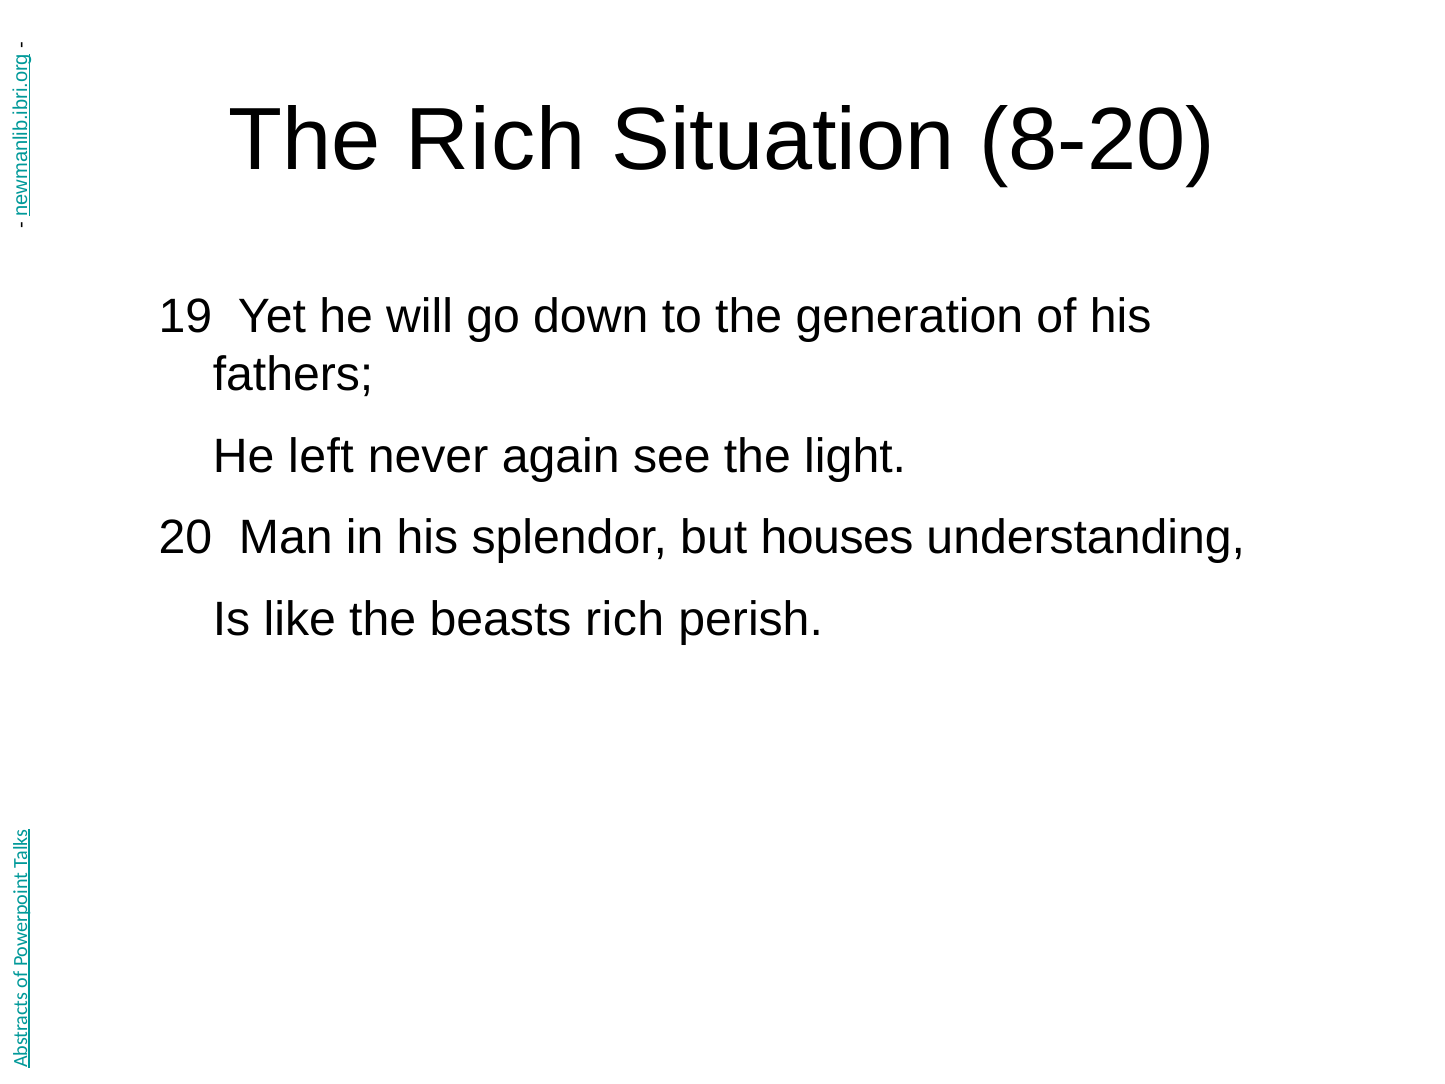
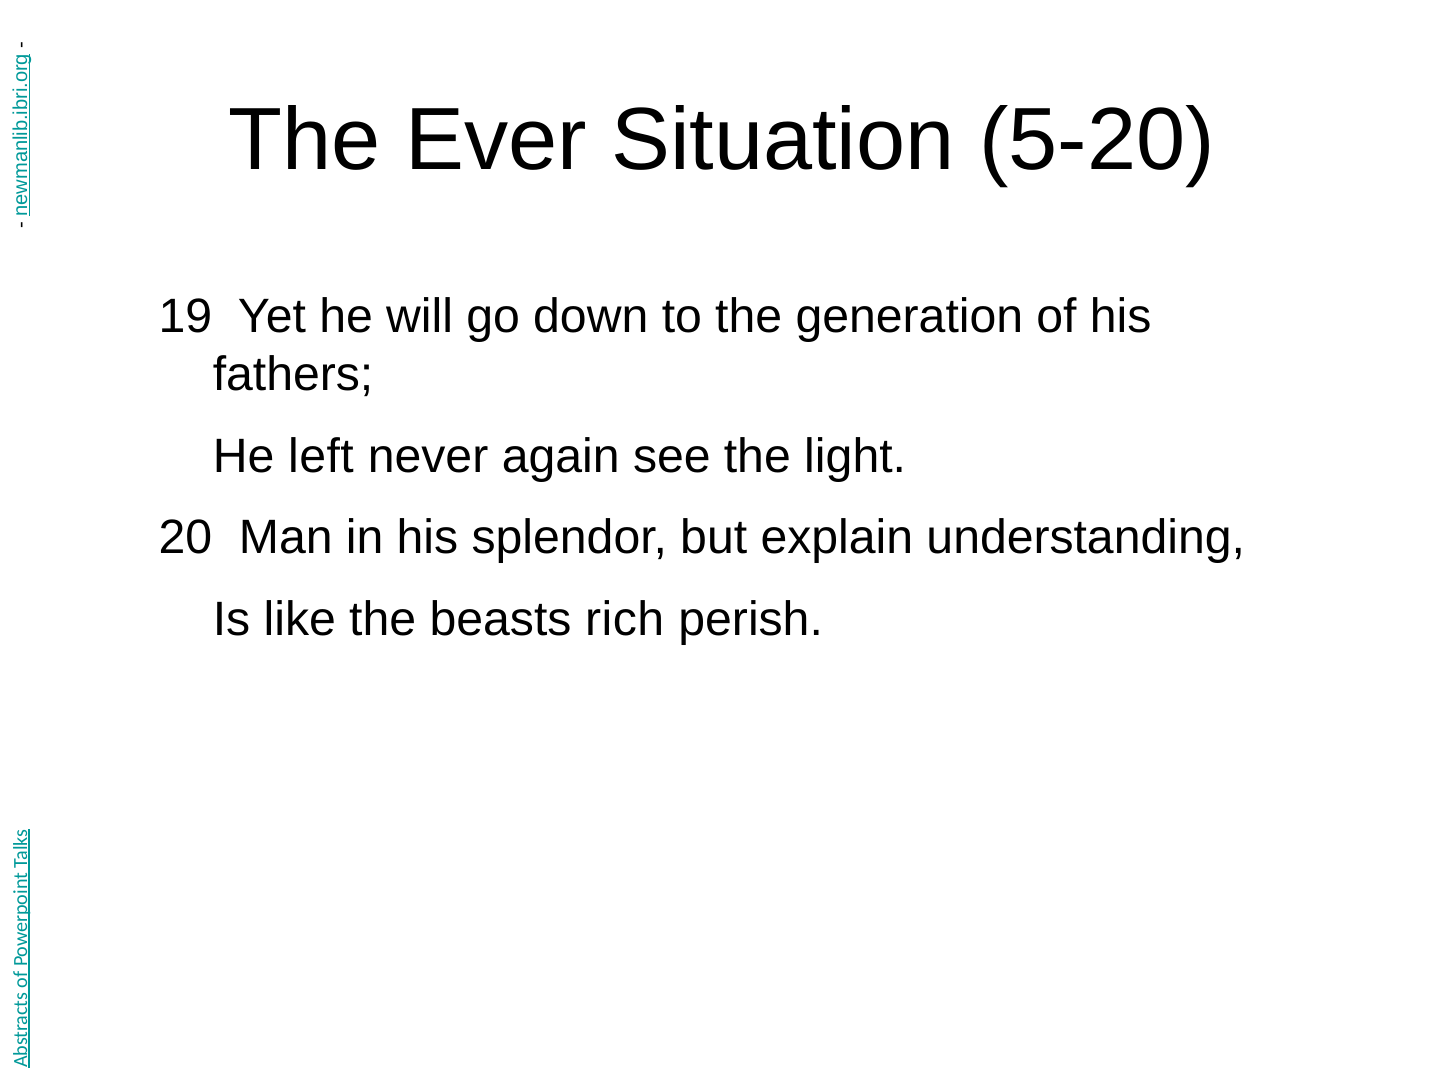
The Rich: Rich -> Ever
8-20: 8-20 -> 5-20
houses: houses -> explain
